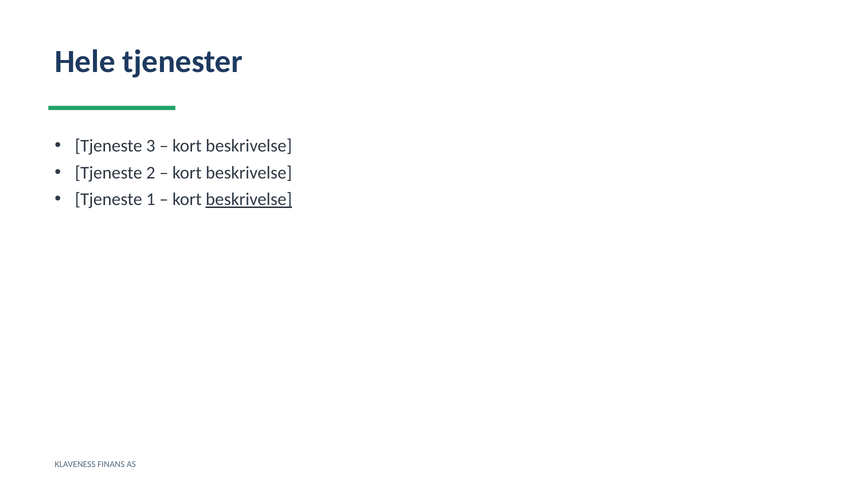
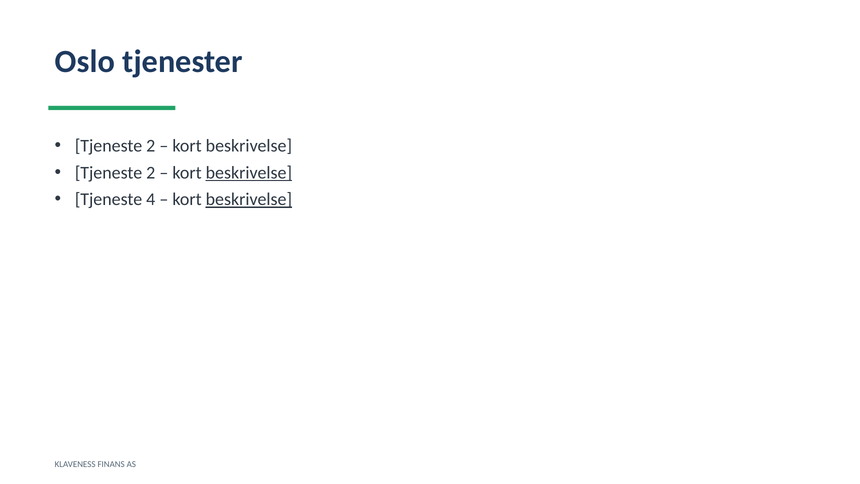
Hele: Hele -> Oslo
3 at (151, 146): 3 -> 2
beskrivelse at (249, 173) underline: none -> present
1: 1 -> 4
